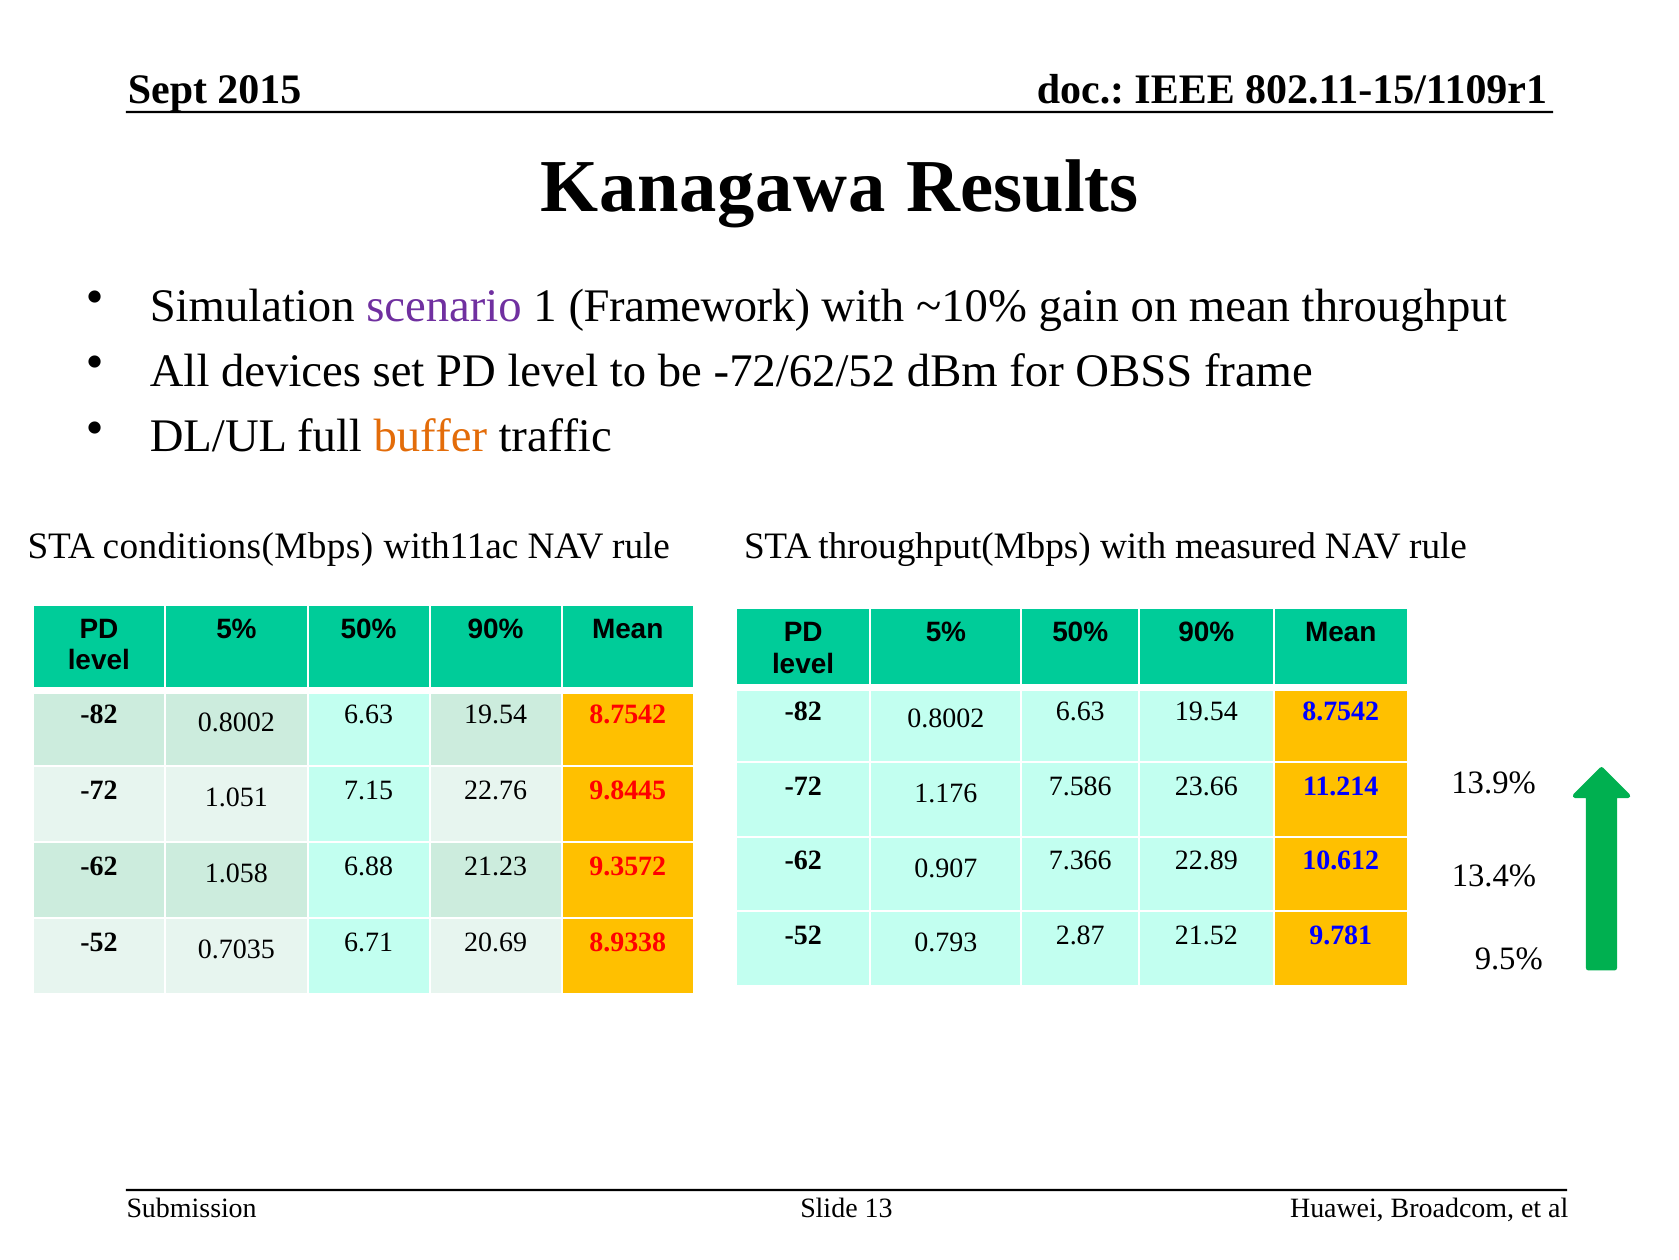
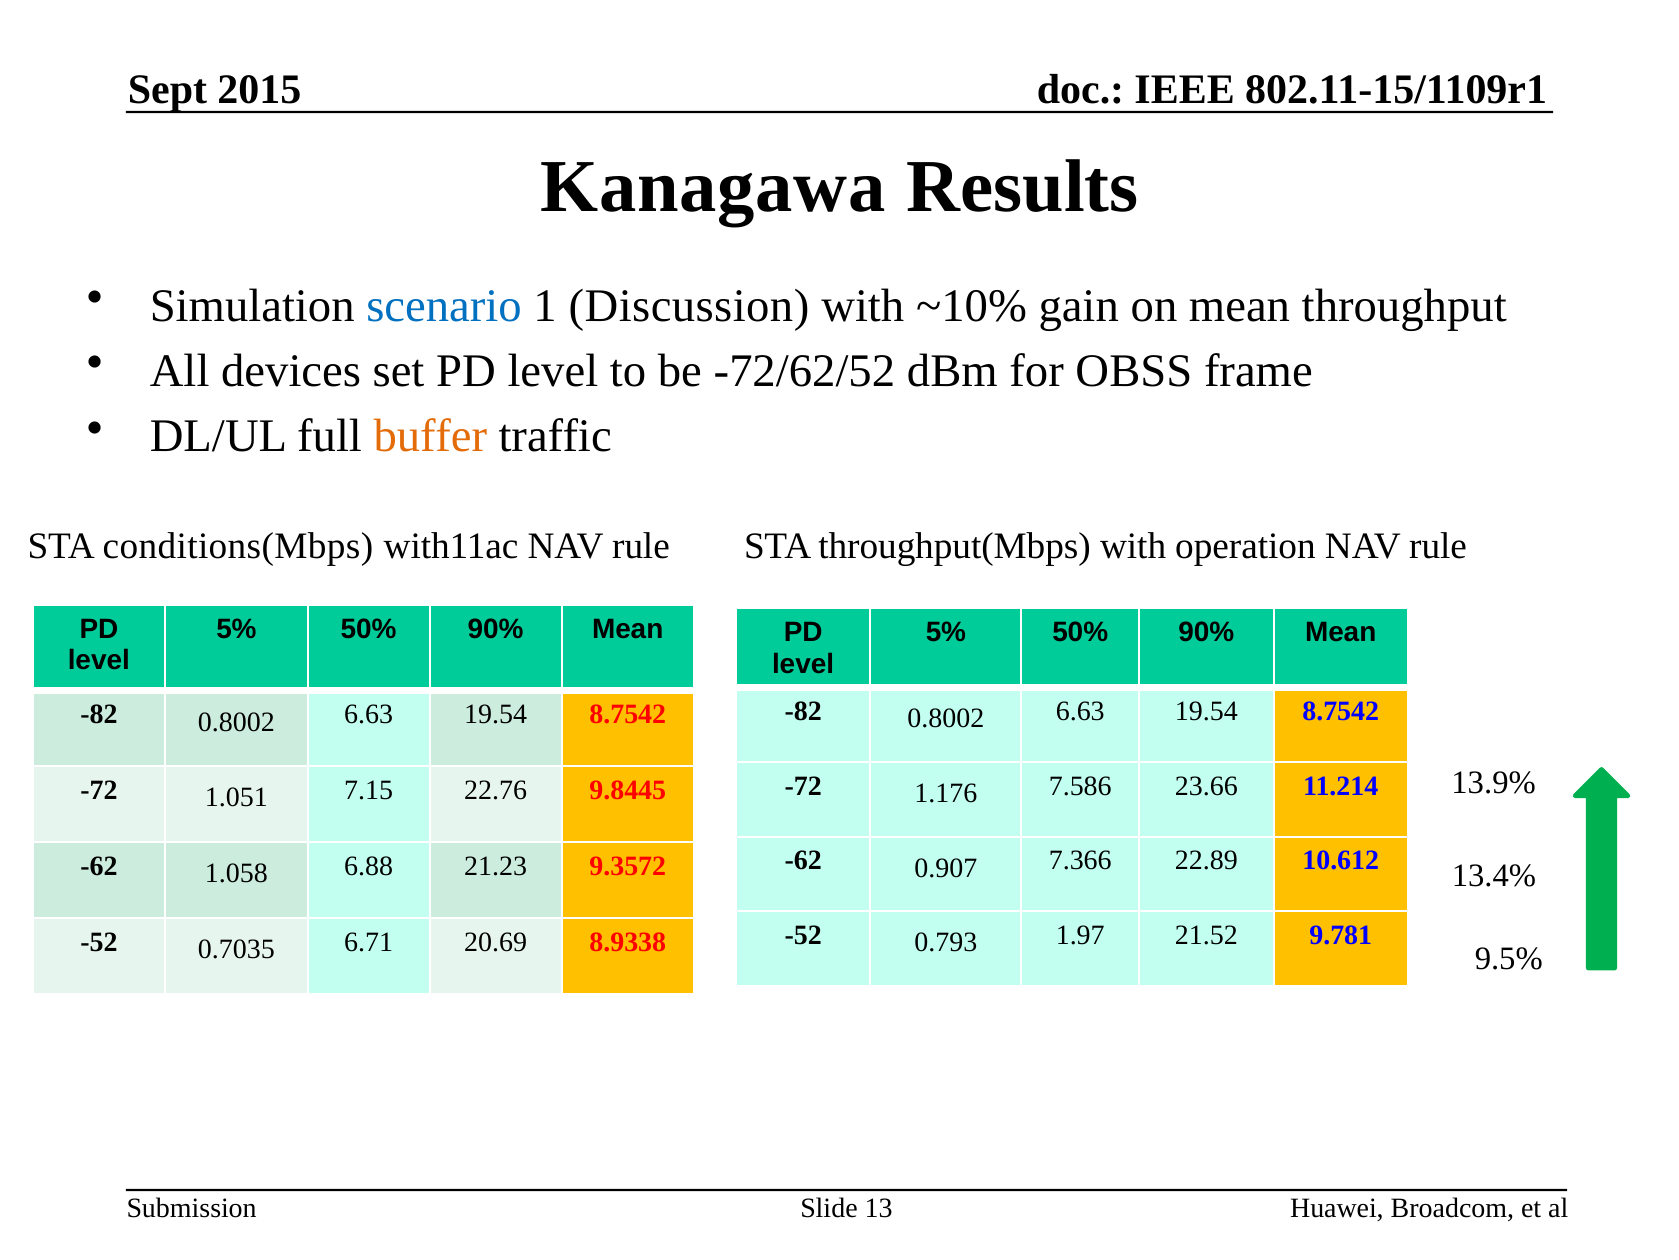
scenario colour: purple -> blue
Framework: Framework -> Discussion
measured: measured -> operation
2.87: 2.87 -> 1.97
